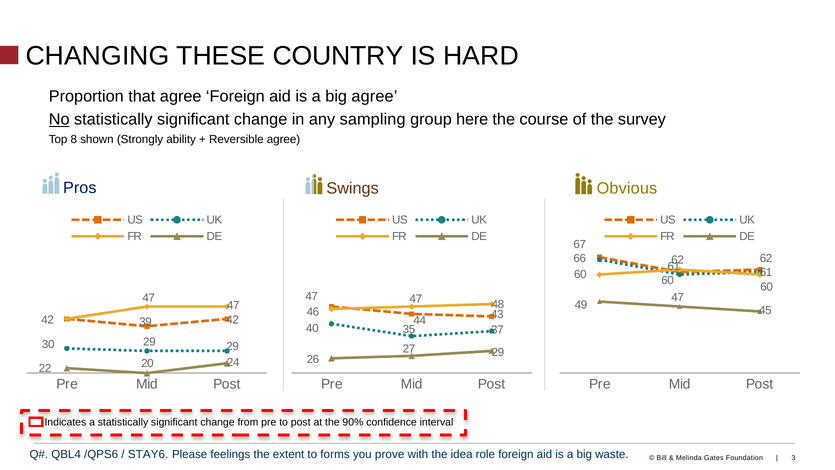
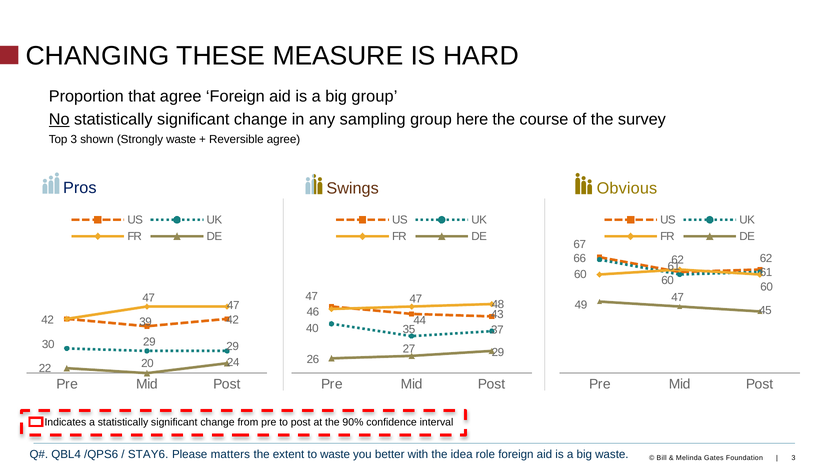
COUNTRY: COUNTRY -> MEASURE
big agree: agree -> group
Top 8: 8 -> 3
Strongly ability: ability -> waste
feelings: feelings -> matters
to forms: forms -> waste
prove: prove -> better
